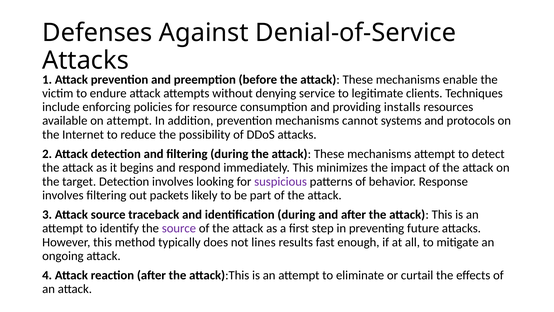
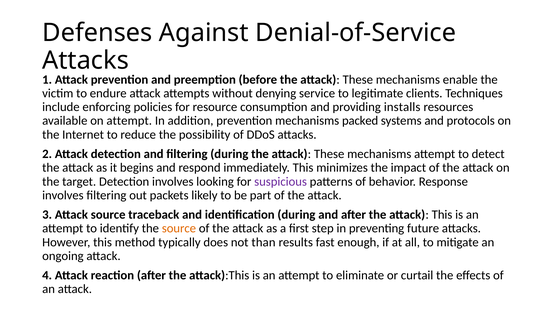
cannot: cannot -> packed
source at (179, 228) colour: purple -> orange
lines: lines -> than
